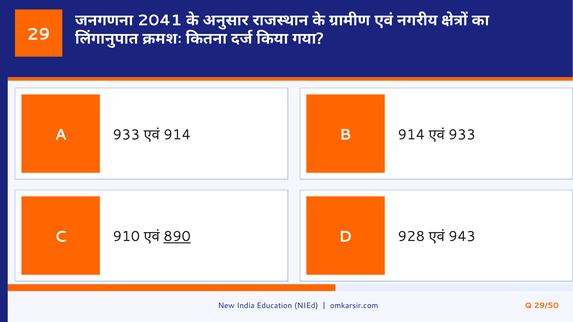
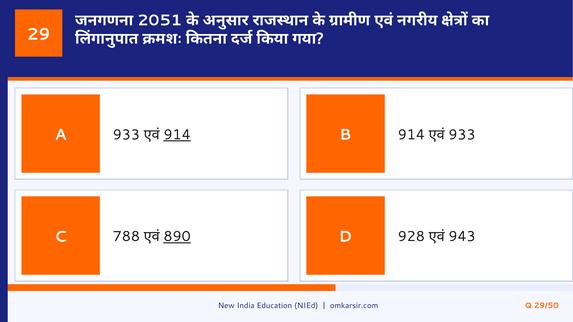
2041: 2041 -> 2051
914 at (177, 135) underline: none -> present
910: 910 -> 788
